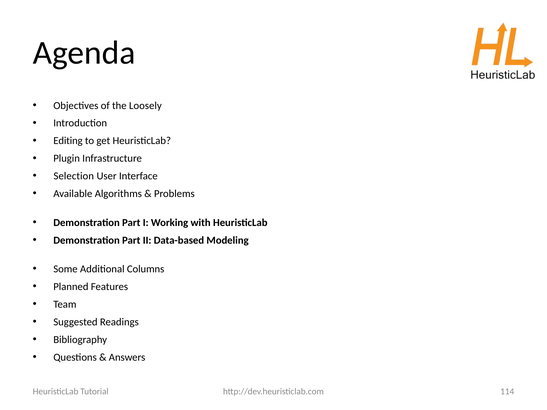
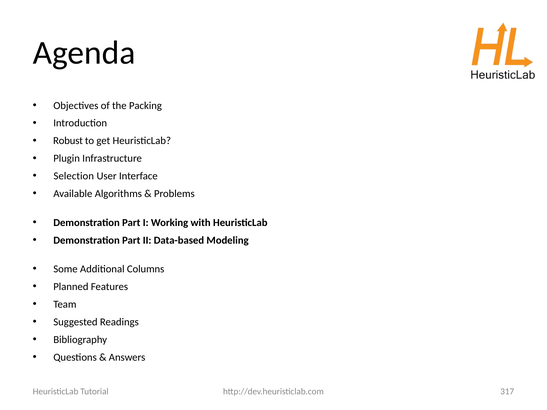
Loosely: Loosely -> Packing
Editing: Editing -> Robust
114: 114 -> 317
